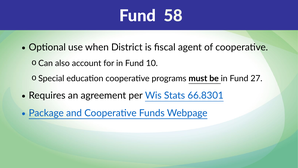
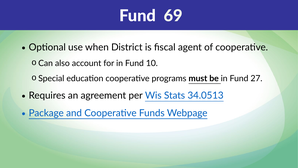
58: 58 -> 69
66.8301: 66.8301 -> 34.0513
